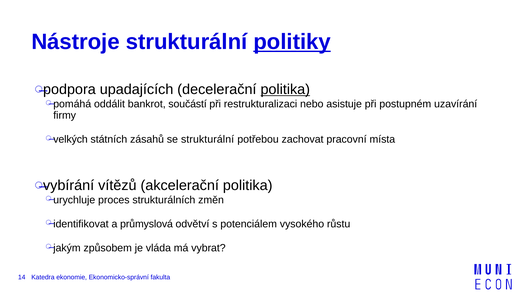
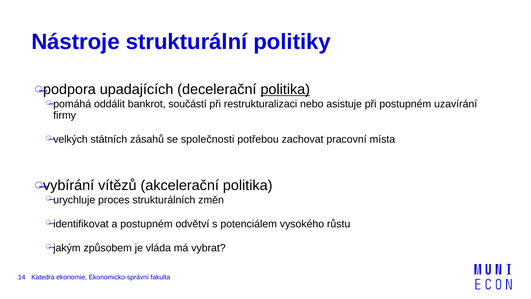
politiky underline: present -> none
se strukturální: strukturální -> společnosti
a průmyslová: průmyslová -> postupném
